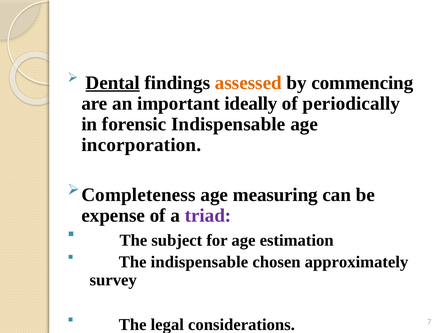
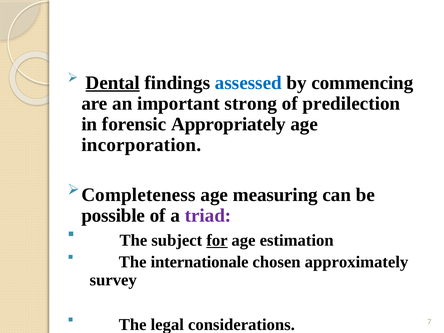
assessed colour: orange -> blue
ideally: ideally -> strong
periodically: periodically -> predilection
forensic Indispensable: Indispensable -> Appropriately
expense: expense -> possible
for underline: none -> present
The indispensable: indispensable -> internationale
